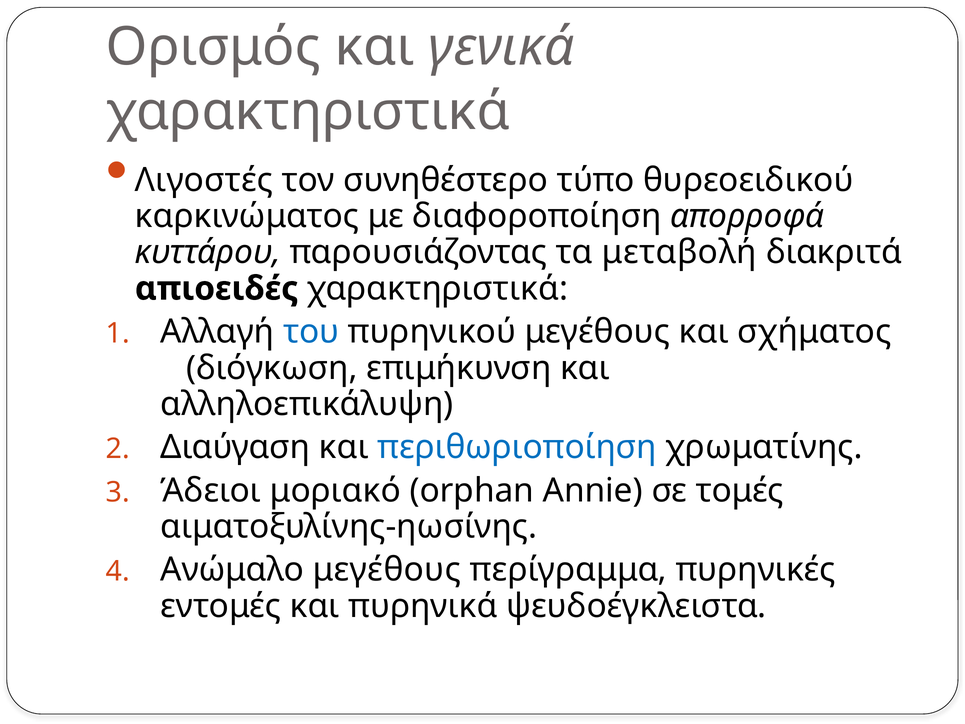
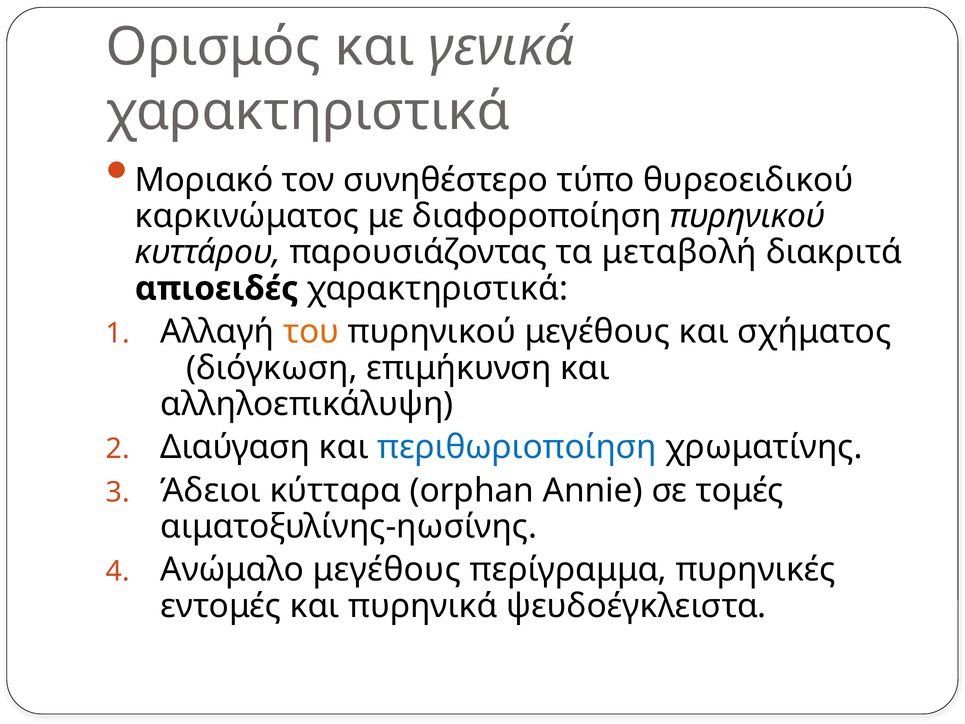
Λιγοστές: Λιγοστές -> Μοριακό
διαφοροποίηση απορροφά: απορροφά -> πυρηνικού
του colour: blue -> orange
μοριακό: μοριακό -> κύτταρα
